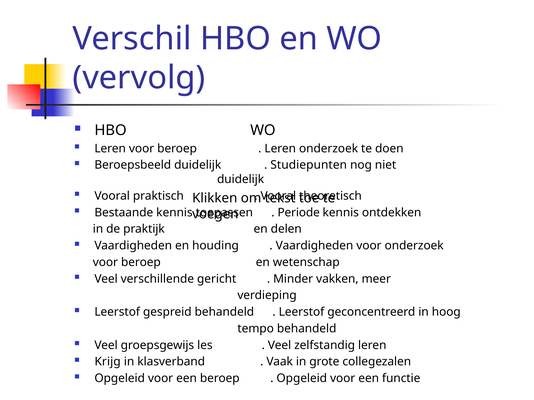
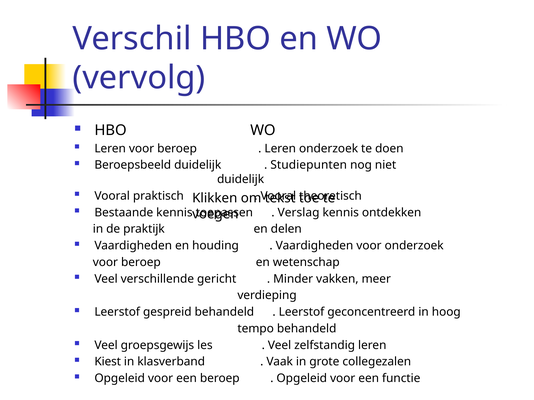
Periode: Periode -> Verslag
Krijg: Krijg -> Kiest
